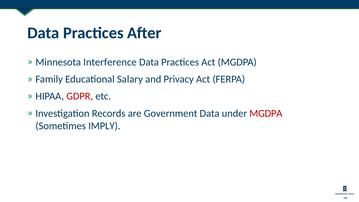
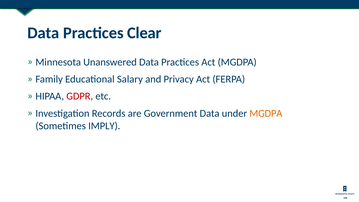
After: After -> Clear
Interference: Interference -> Unanswered
MGDPA at (266, 113) colour: red -> orange
